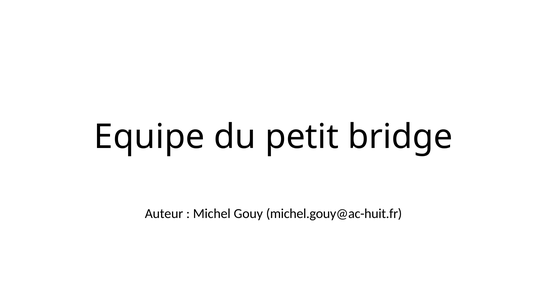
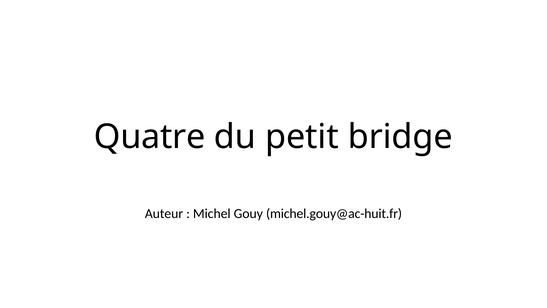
Equipe: Equipe -> Quatre
